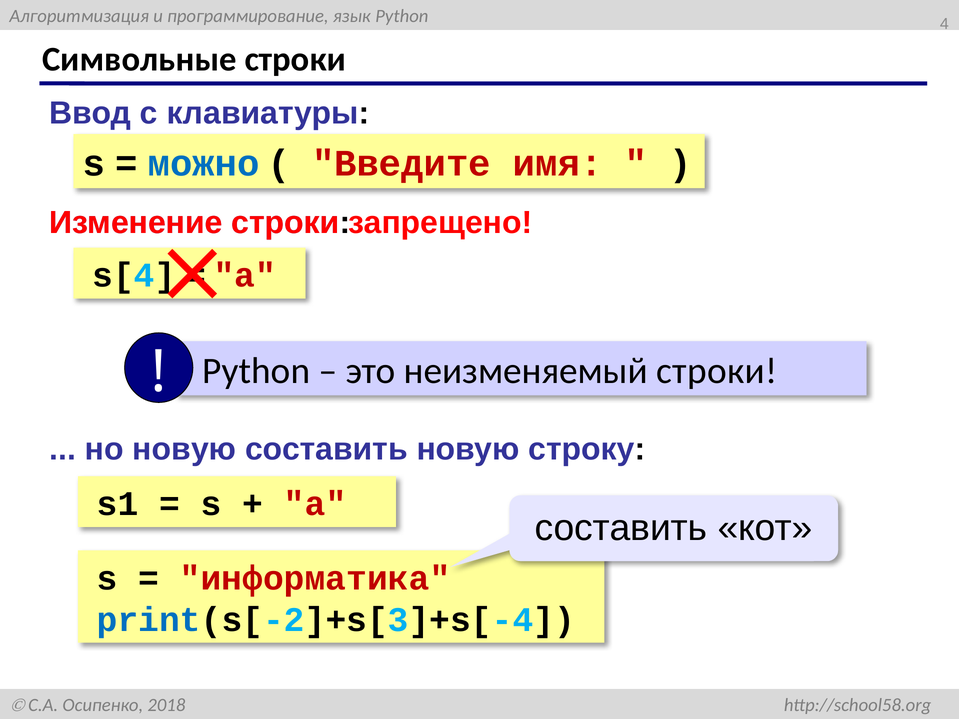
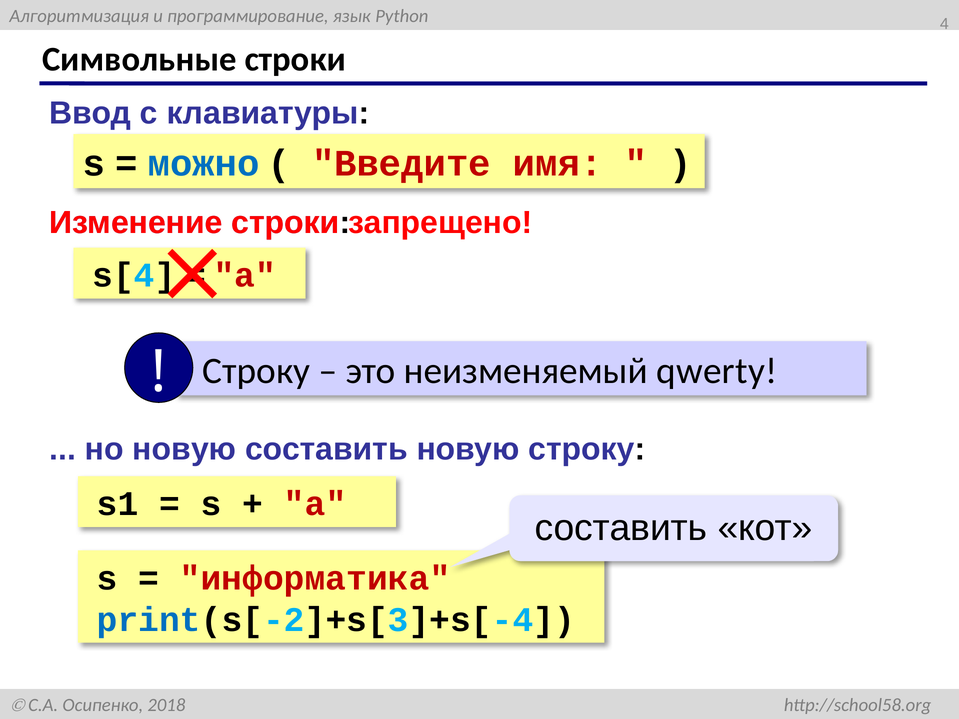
Python at (256, 371): Python -> Строку
неизменяемый строки: строки -> qwerty
